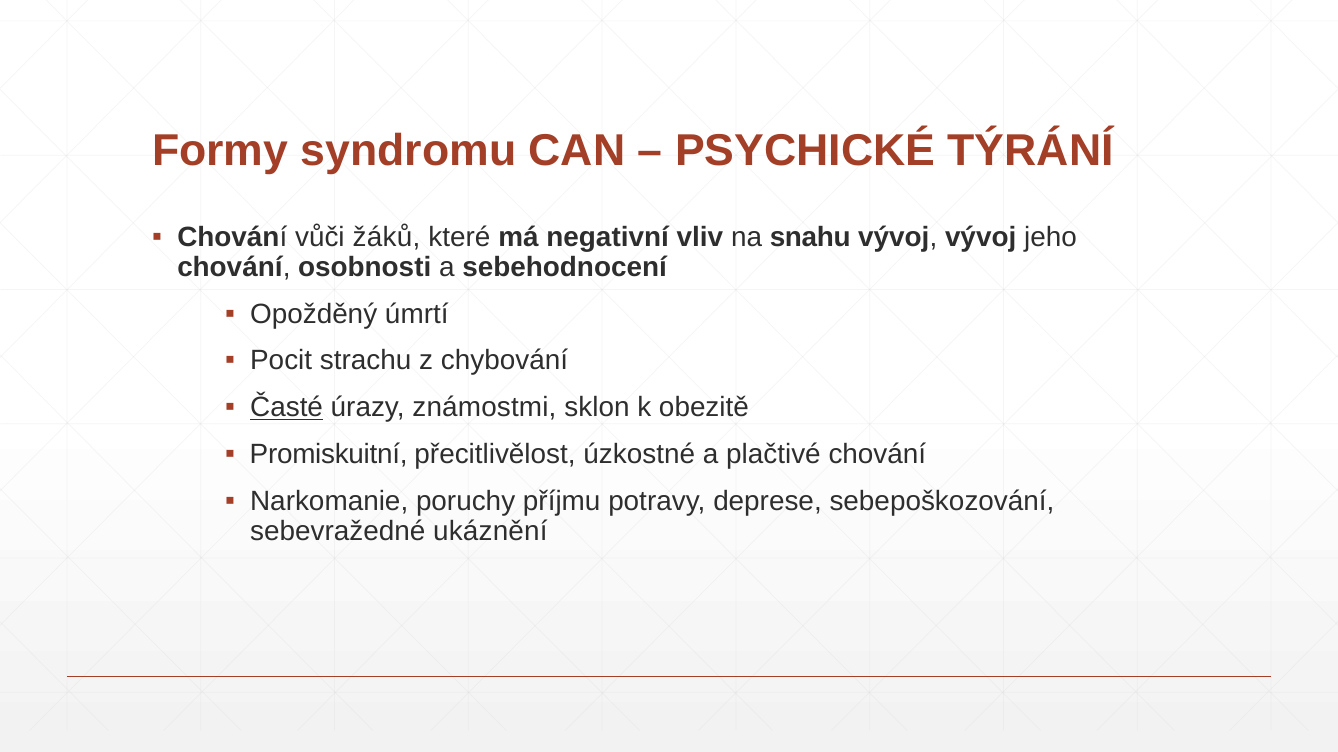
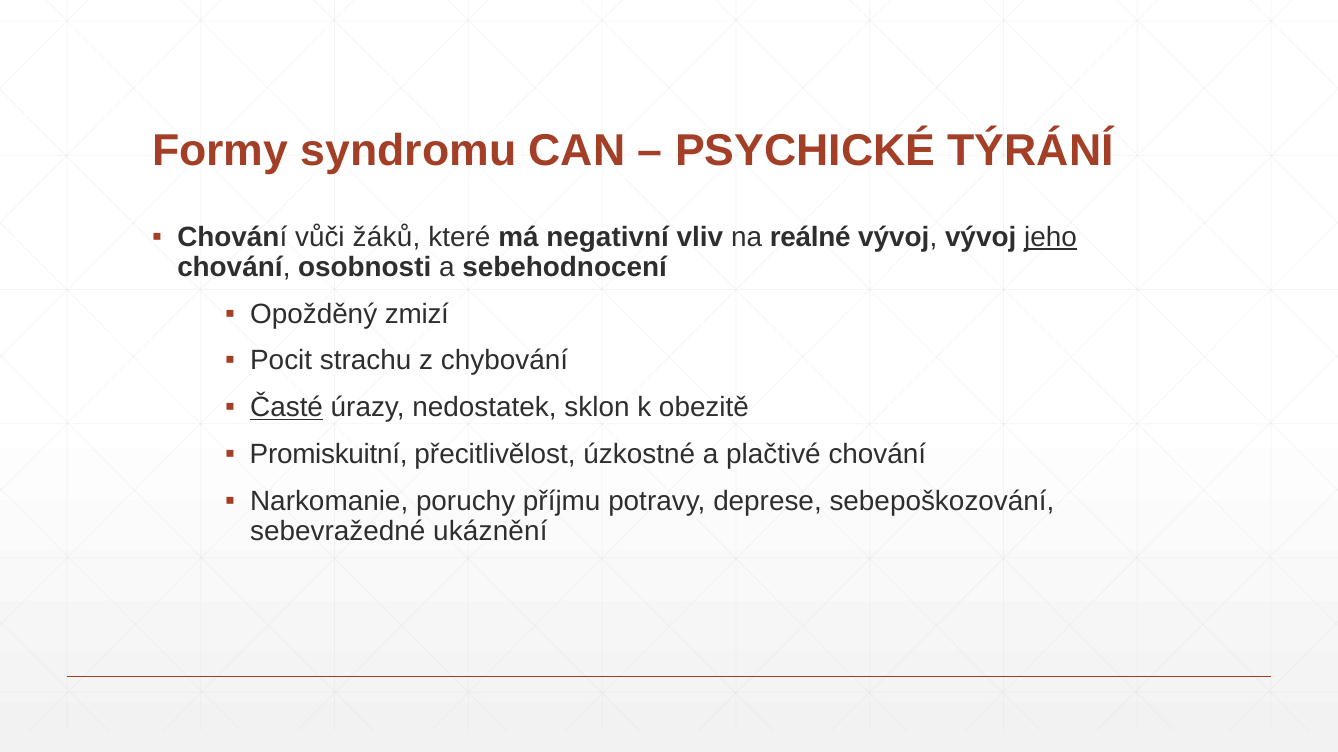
snahu: snahu -> reálné
jeho underline: none -> present
úmrtí: úmrtí -> zmizí
známostmi: známostmi -> nedostatek
